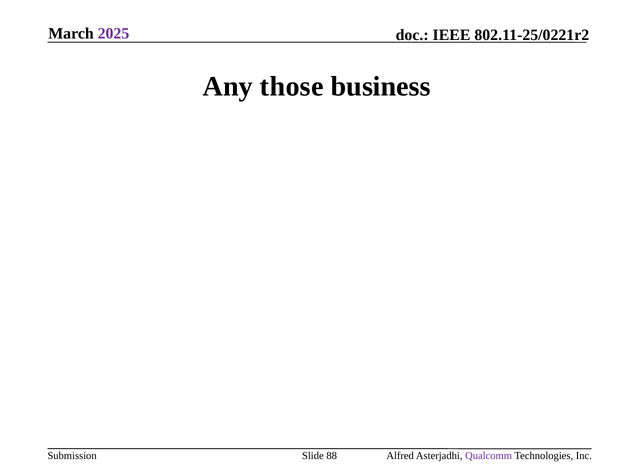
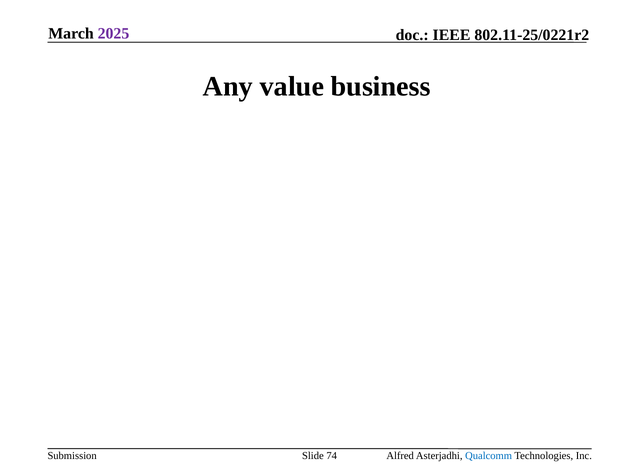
those: those -> value
88: 88 -> 74
Qualcomm colour: purple -> blue
